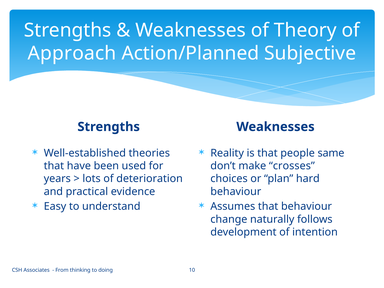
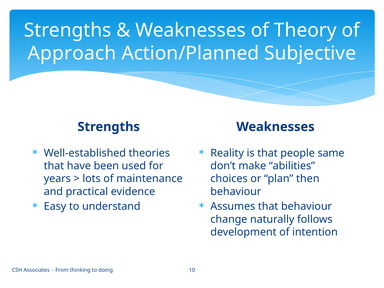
crosses: crosses -> abilities
deterioration: deterioration -> maintenance
hard: hard -> then
